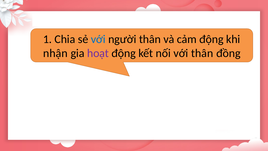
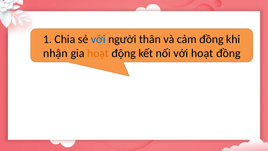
cảm động: động -> đồng
hoạt at (98, 53) colour: purple -> orange
với thân: thân -> hoạt
